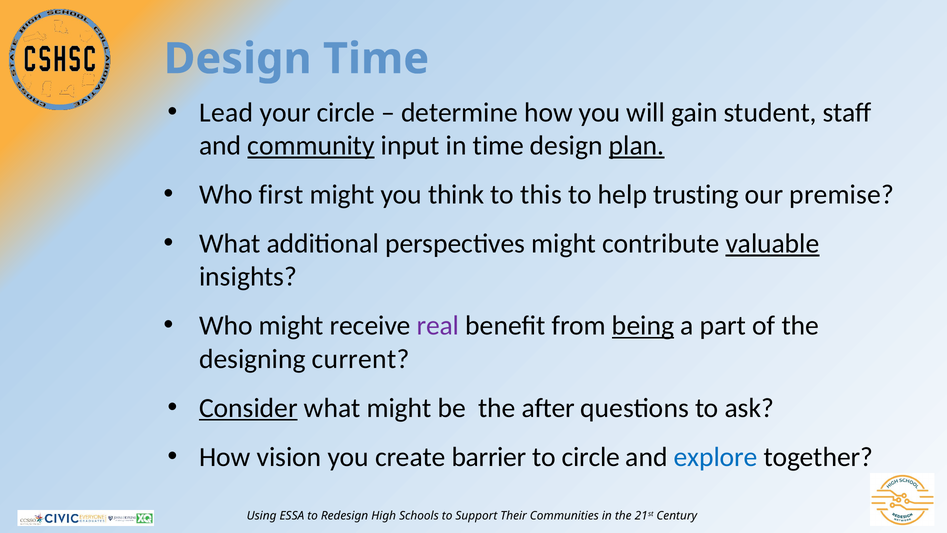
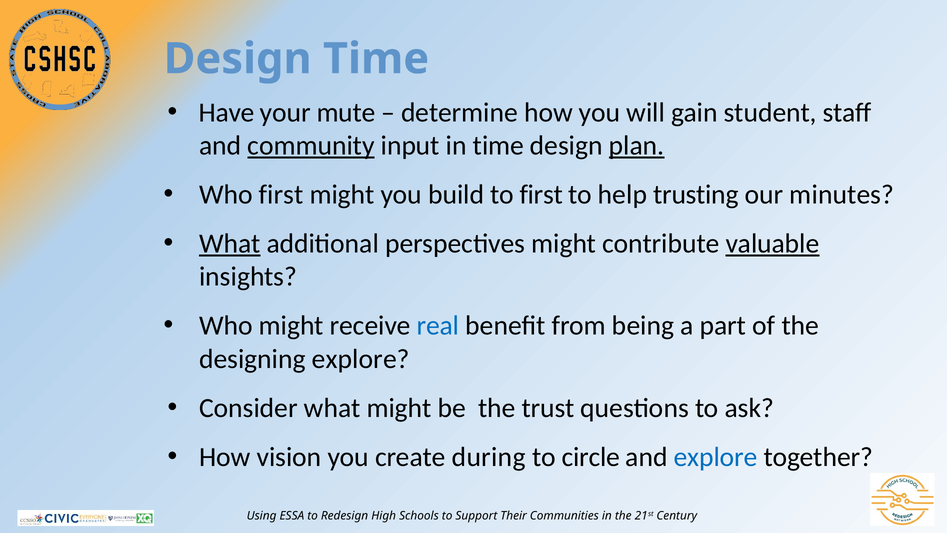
Lead: Lead -> Have
your circle: circle -> mute
think: think -> build
to this: this -> first
premise: premise -> minutes
What at (230, 243) underline: none -> present
real colour: purple -> blue
being underline: present -> none
designing current: current -> explore
Consider underline: present -> none
after: after -> trust
barrier: barrier -> during
